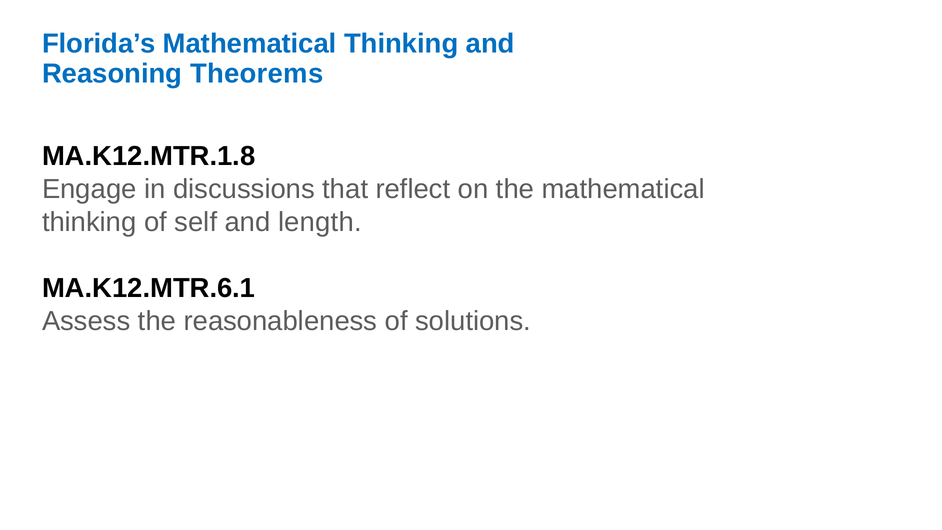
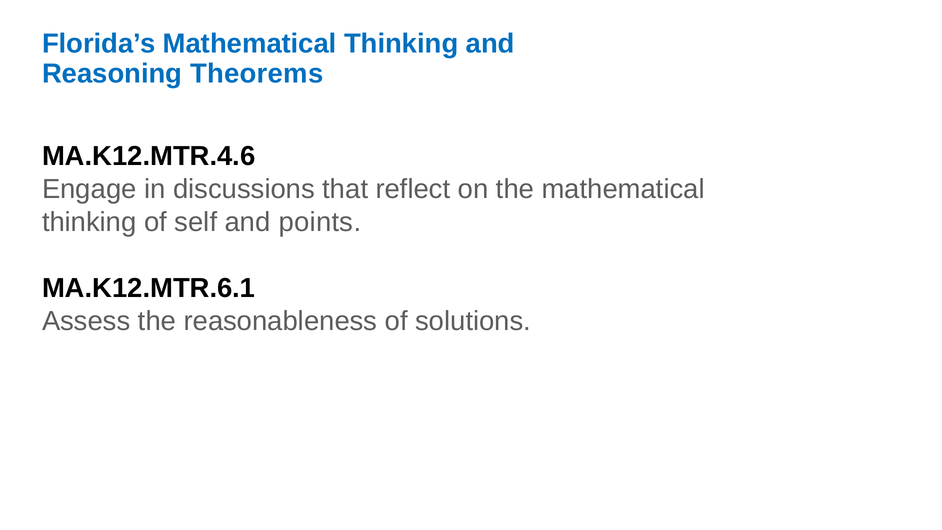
MA.K12.MTR.1.8: MA.K12.MTR.1.8 -> MA.K12.MTR.4.6
length: length -> points
